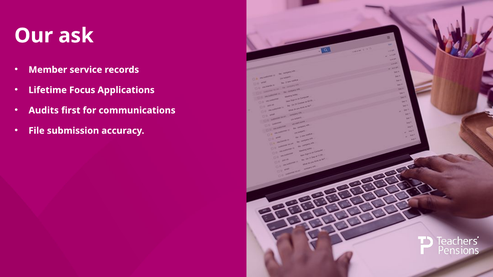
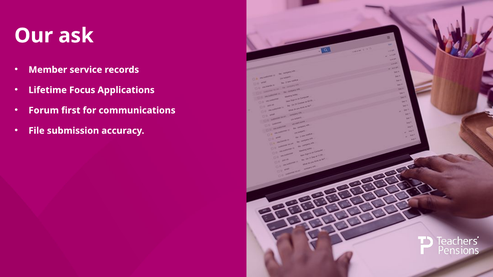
Audits: Audits -> Forum
